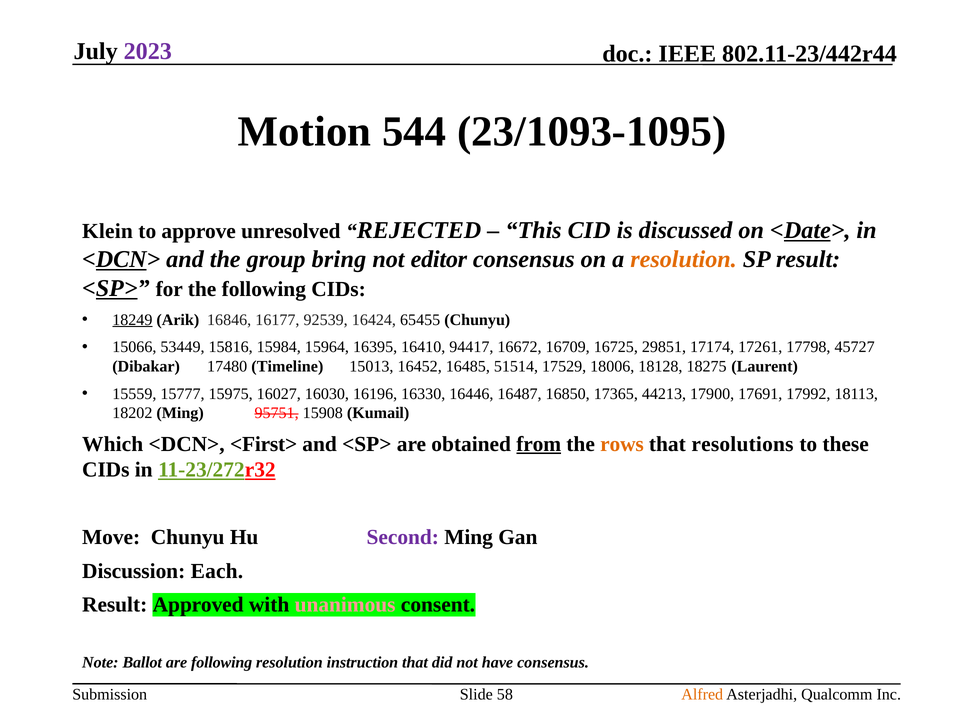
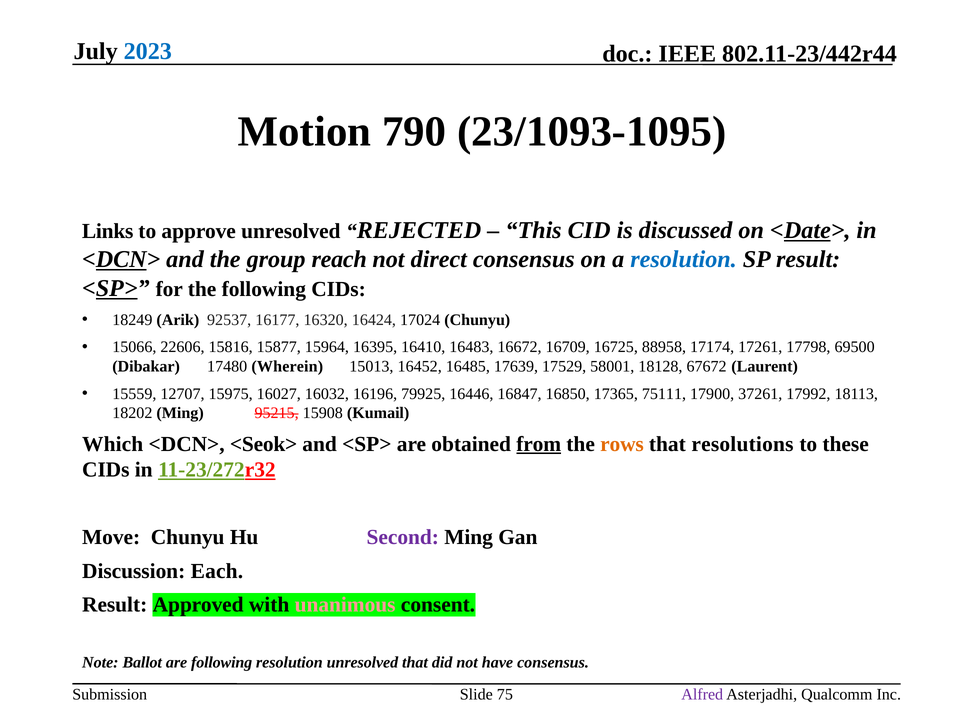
2023 colour: purple -> blue
544: 544 -> 790
Klein: Klein -> Links
bring: bring -> reach
editor: editor -> direct
resolution at (684, 259) colour: orange -> blue
18249 underline: present -> none
16846: 16846 -> 92537
92539: 92539 -> 16320
65455: 65455 -> 17024
53449: 53449 -> 22606
15984: 15984 -> 15877
94417: 94417 -> 16483
29851: 29851 -> 88958
45727: 45727 -> 69500
Timeline: Timeline -> Wherein
51514: 51514 -> 17639
18006: 18006 -> 58001
18275: 18275 -> 67672
15777: 15777 -> 12707
16030: 16030 -> 16032
16330: 16330 -> 79925
16487: 16487 -> 16847
44213: 44213 -> 75111
17691: 17691 -> 37261
95751: 95751 -> 95215
<First>: <First> -> <Seok>
resolution instruction: instruction -> unresolved
58: 58 -> 75
Alfred colour: orange -> purple
